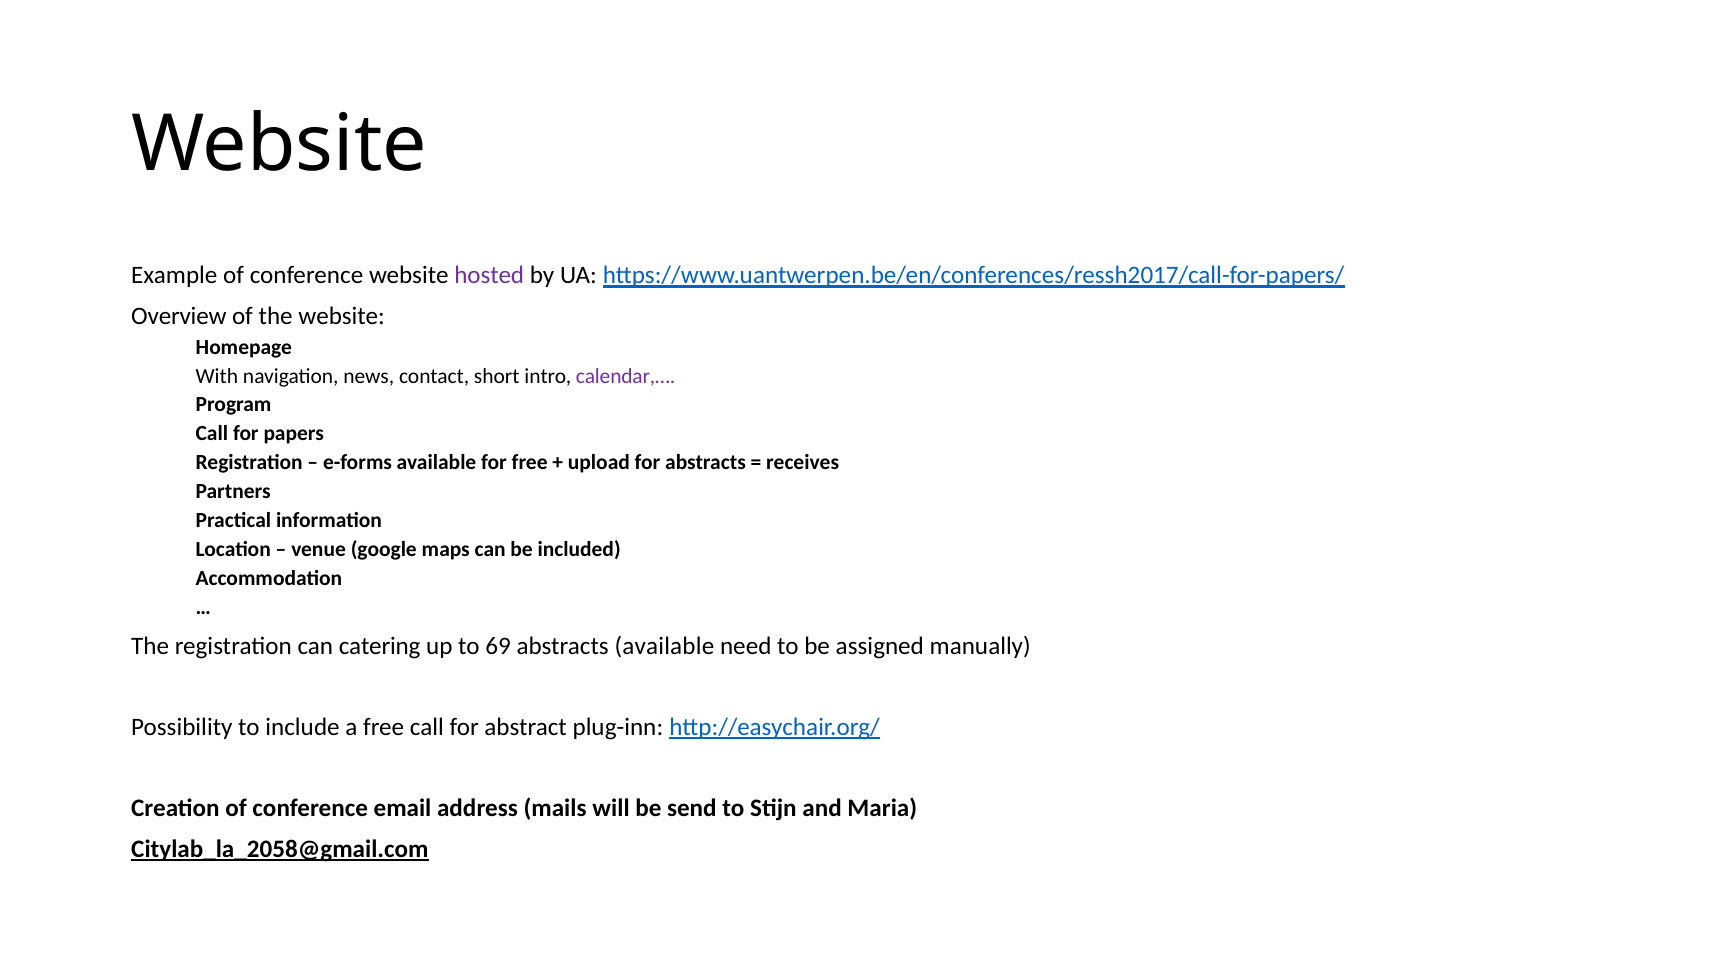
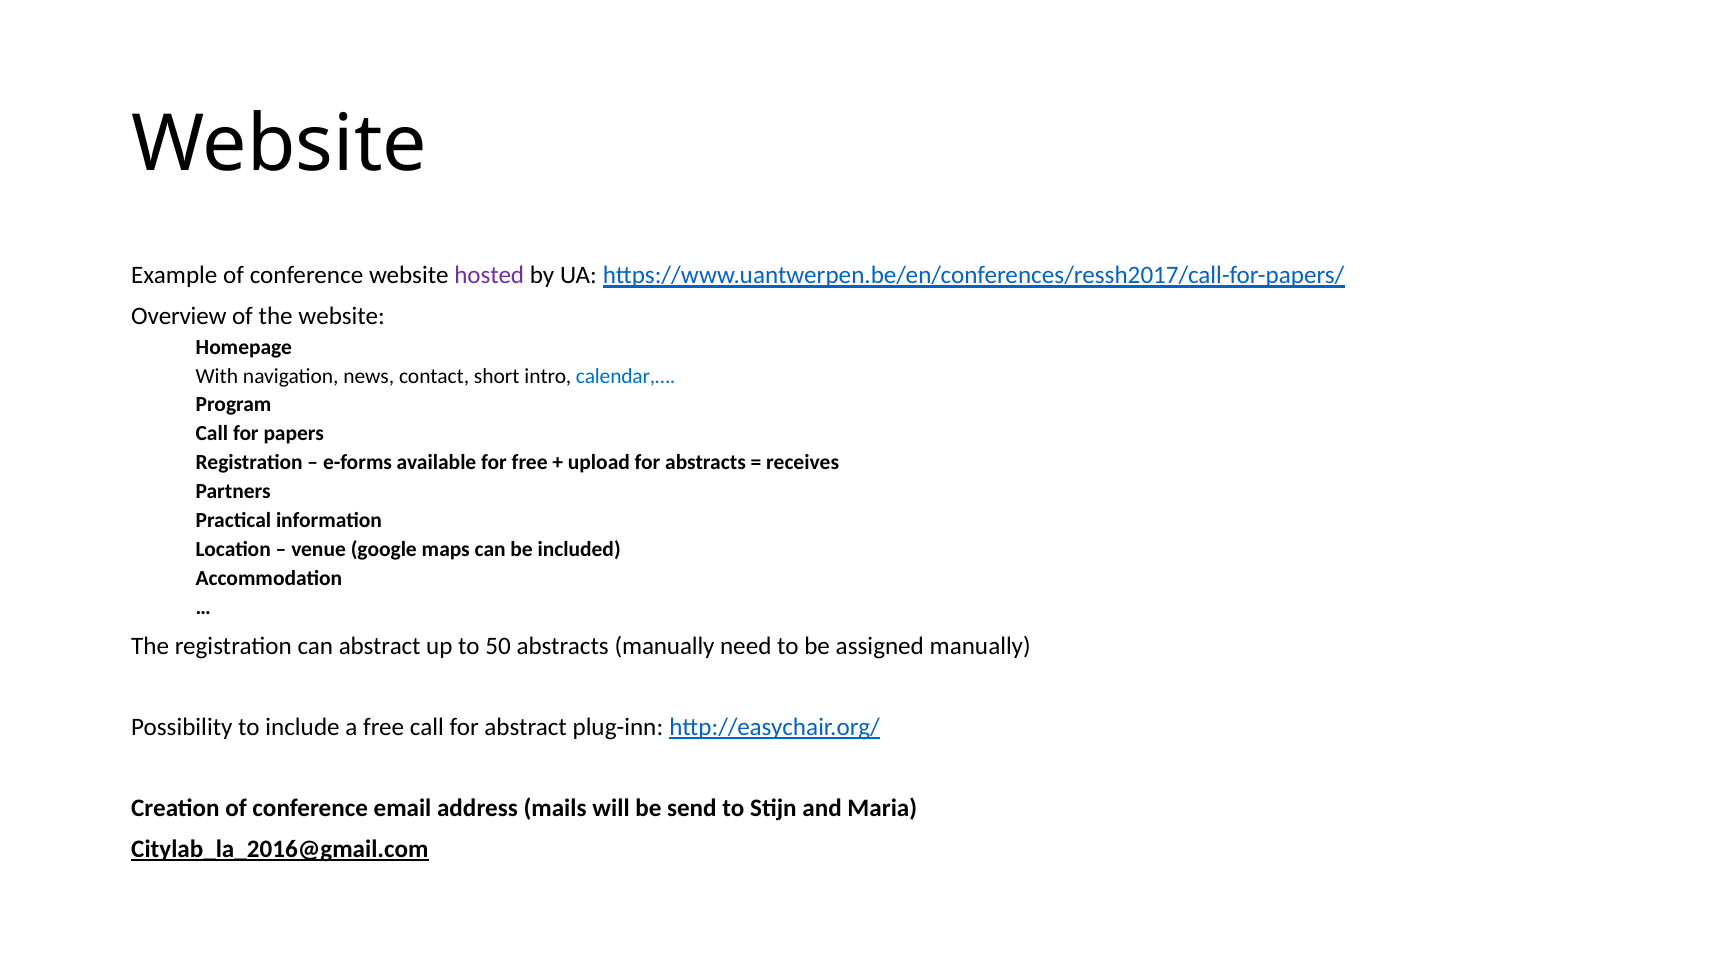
calendar,… colour: purple -> blue
can catering: catering -> abstract
69: 69 -> 50
abstracts available: available -> manually
Citylab_la_2058@gmail.com: Citylab_la_2058@gmail.com -> Citylab_la_2016@gmail.com
